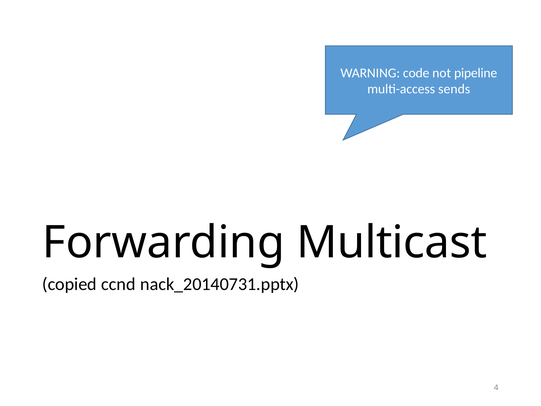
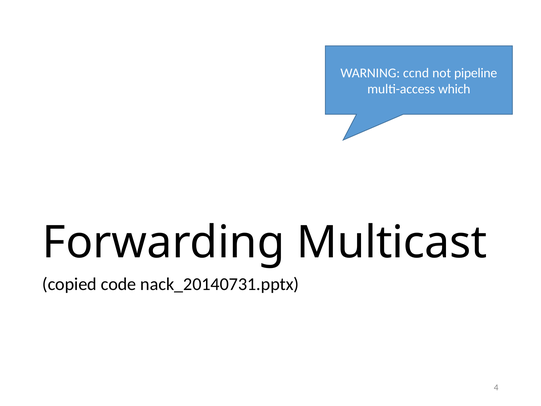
code: code -> ccnd
sends: sends -> which
ccnd: ccnd -> code
